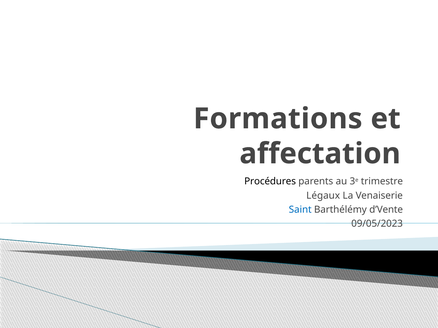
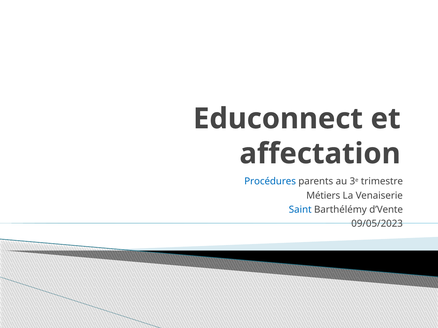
Formations: Formations -> Educonnect
Procédures colour: black -> blue
Légaux: Légaux -> Métiers
